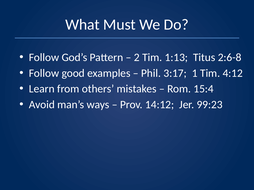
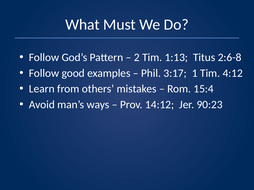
99:23: 99:23 -> 90:23
